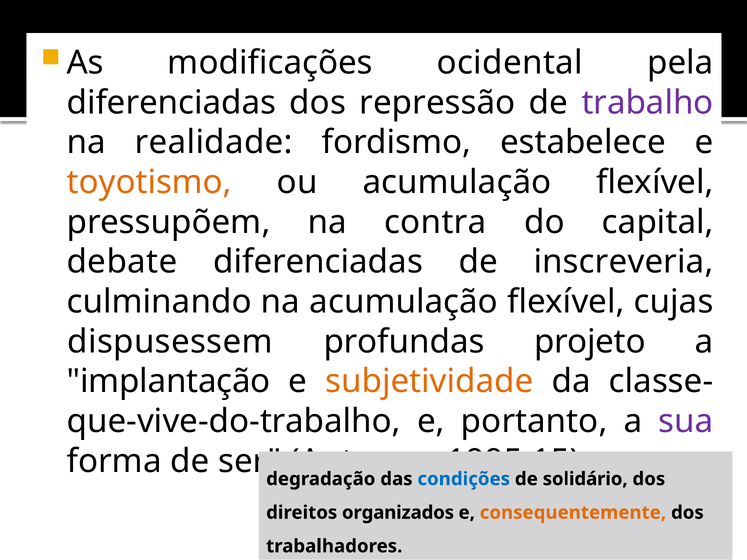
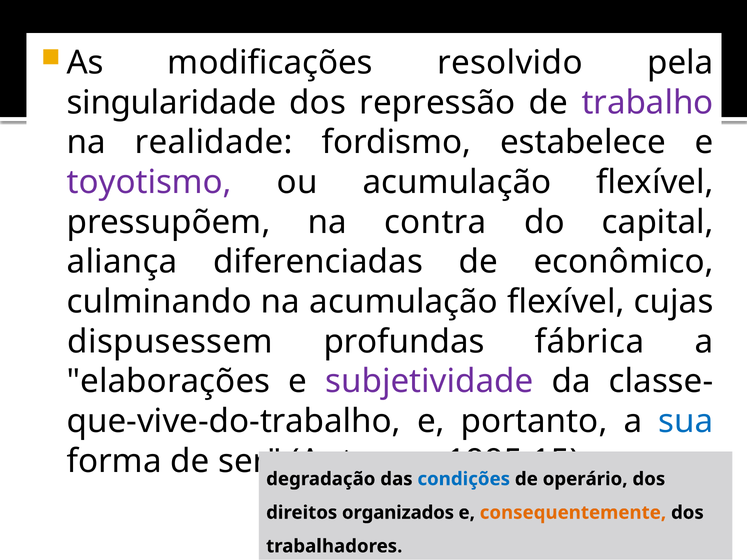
ocidental: ocidental -> resolvido
diferenciadas at (171, 103): diferenciadas -> singularidade
toyotismo colour: orange -> purple
debate: debate -> aliança
inscreveria: inscreveria -> econômico
projeto: projeto -> fábrica
implantação: implantação -> elaborações
subjetividade colour: orange -> purple
sua colour: purple -> blue
solidário: solidário -> operário
